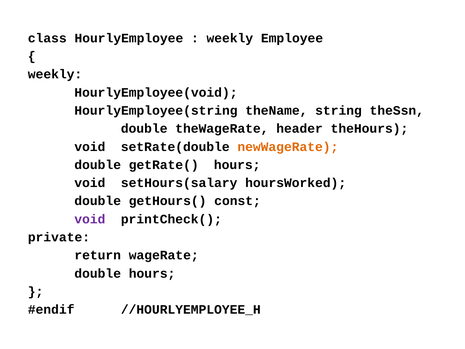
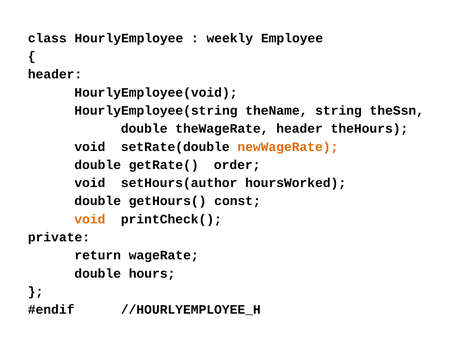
weekly at (55, 74): weekly -> header
getRate( hours: hours -> order
setHours(salary: setHours(salary -> setHours(author
void at (90, 219) colour: purple -> orange
